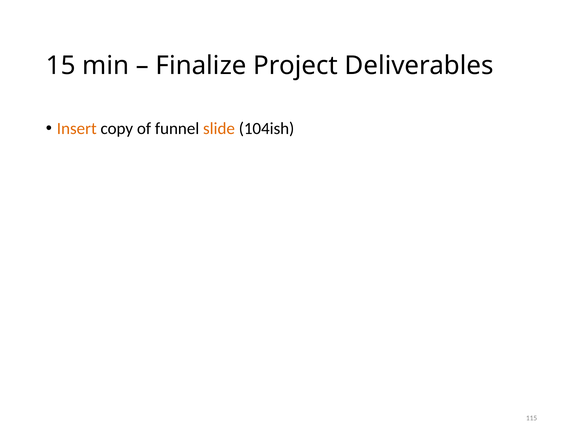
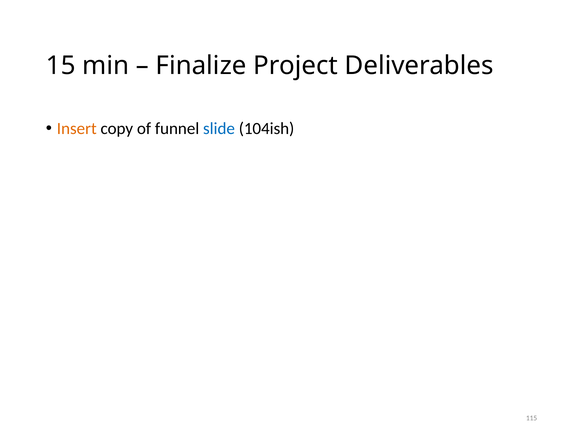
slide colour: orange -> blue
